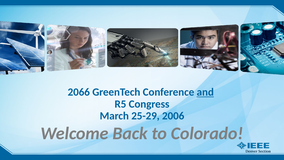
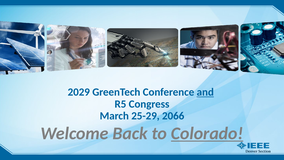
2066: 2066 -> 2029
2006: 2006 -> 2066
Colorado underline: none -> present
